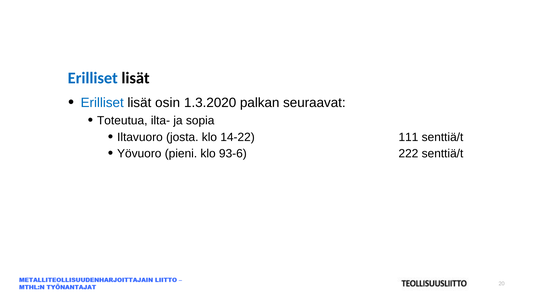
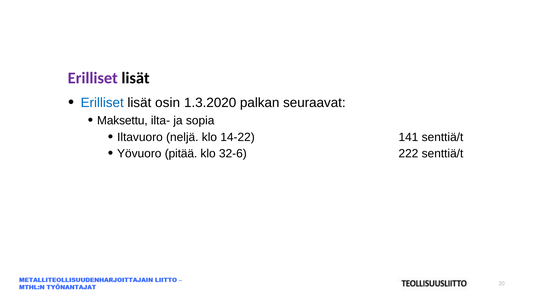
Erilliset at (93, 78) colour: blue -> purple
Toteutua: Toteutua -> Maksettu
josta: josta -> neljä
111: 111 -> 141
pieni: pieni -> pitää
93-6: 93-6 -> 32-6
